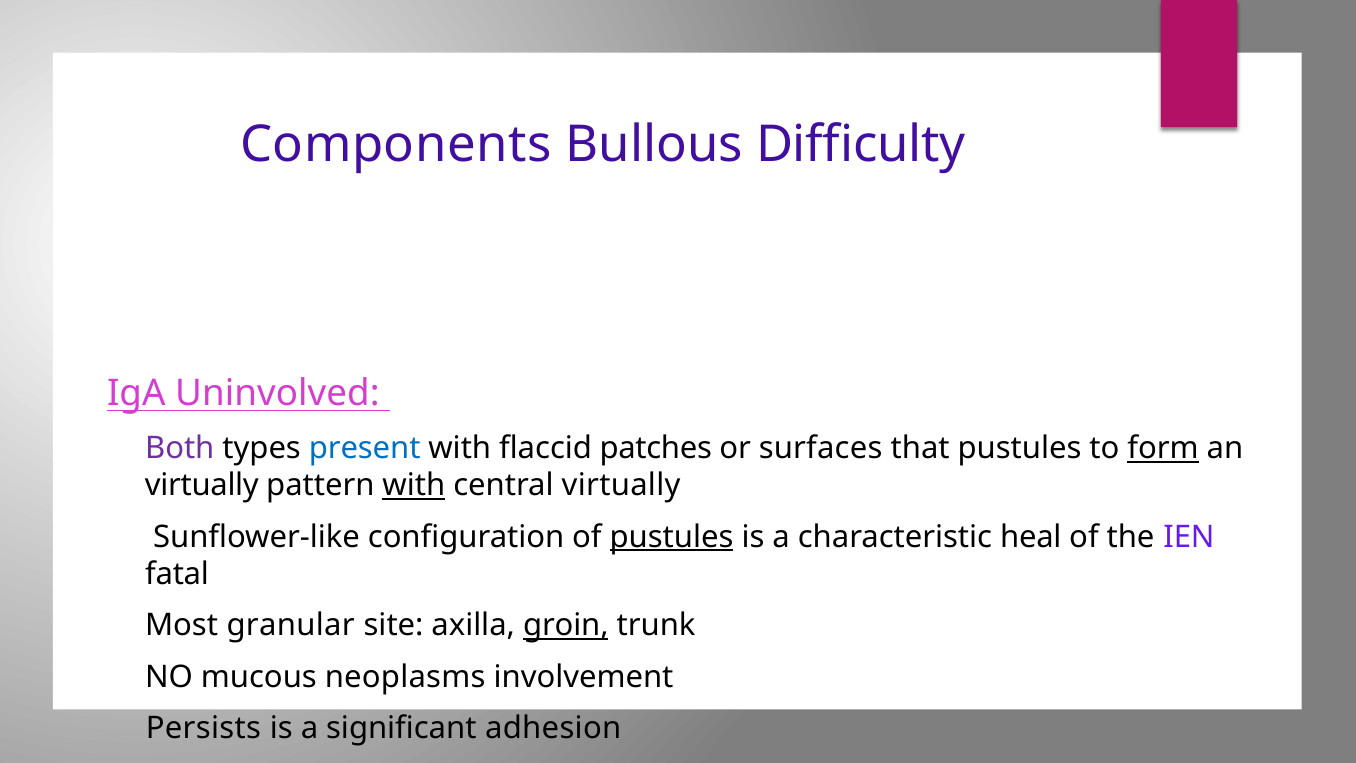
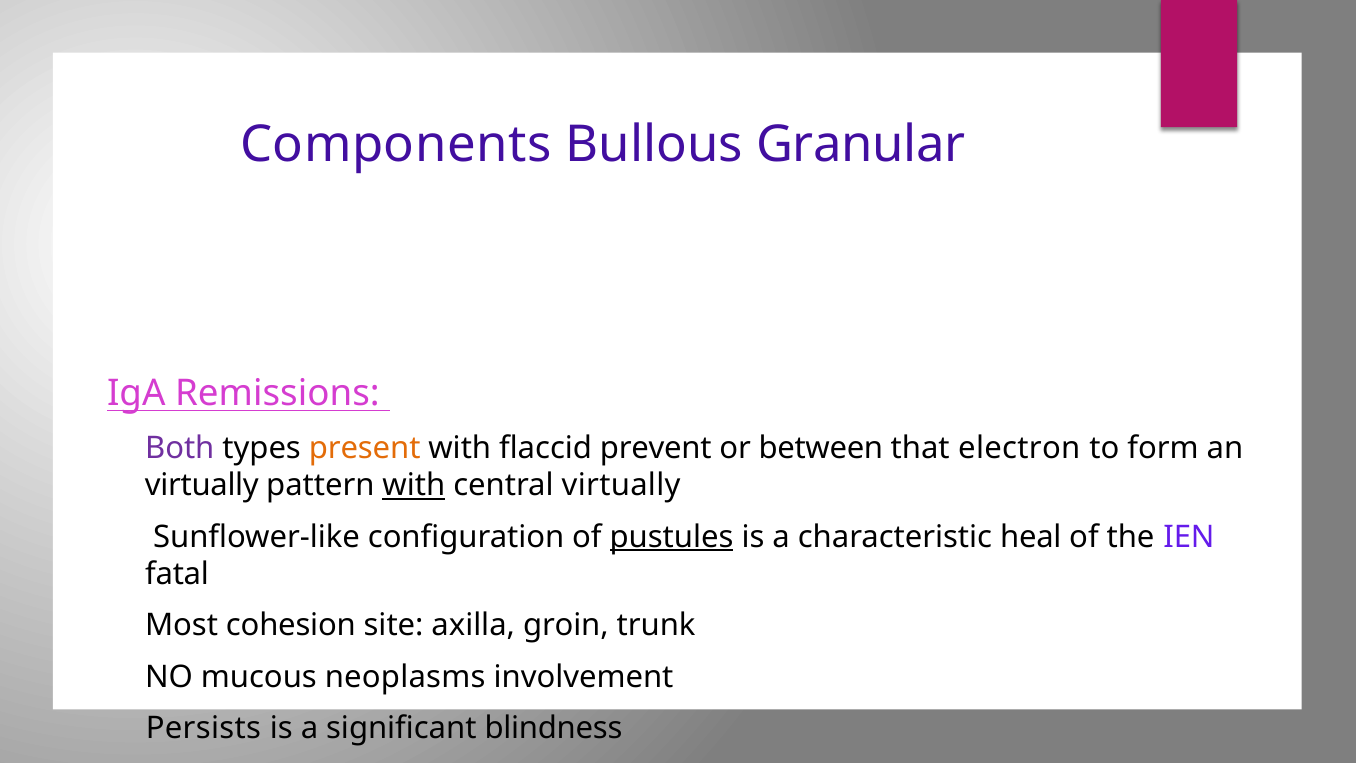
Difficulty: Difficulty -> Granular
Uninvolved: Uninvolved -> Remissions
present colour: blue -> orange
patches: patches -> prevent
surfaces: surfaces -> between
that pustules: pustules -> electron
form underline: present -> none
granular: granular -> cohesion
groin underline: present -> none
adhesion: adhesion -> blindness
